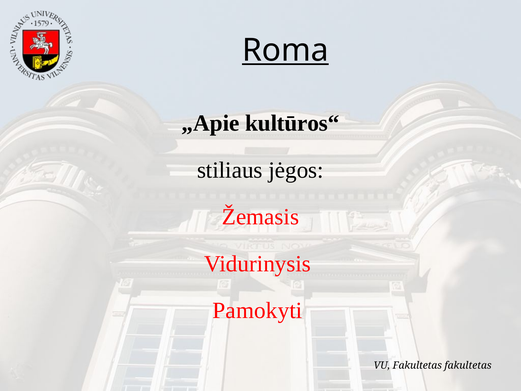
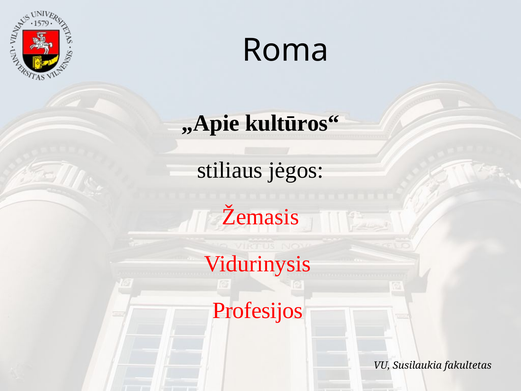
Roma underline: present -> none
Pamokyti: Pamokyti -> Profesijos
VU Fakultetas: Fakultetas -> Susilaukia
